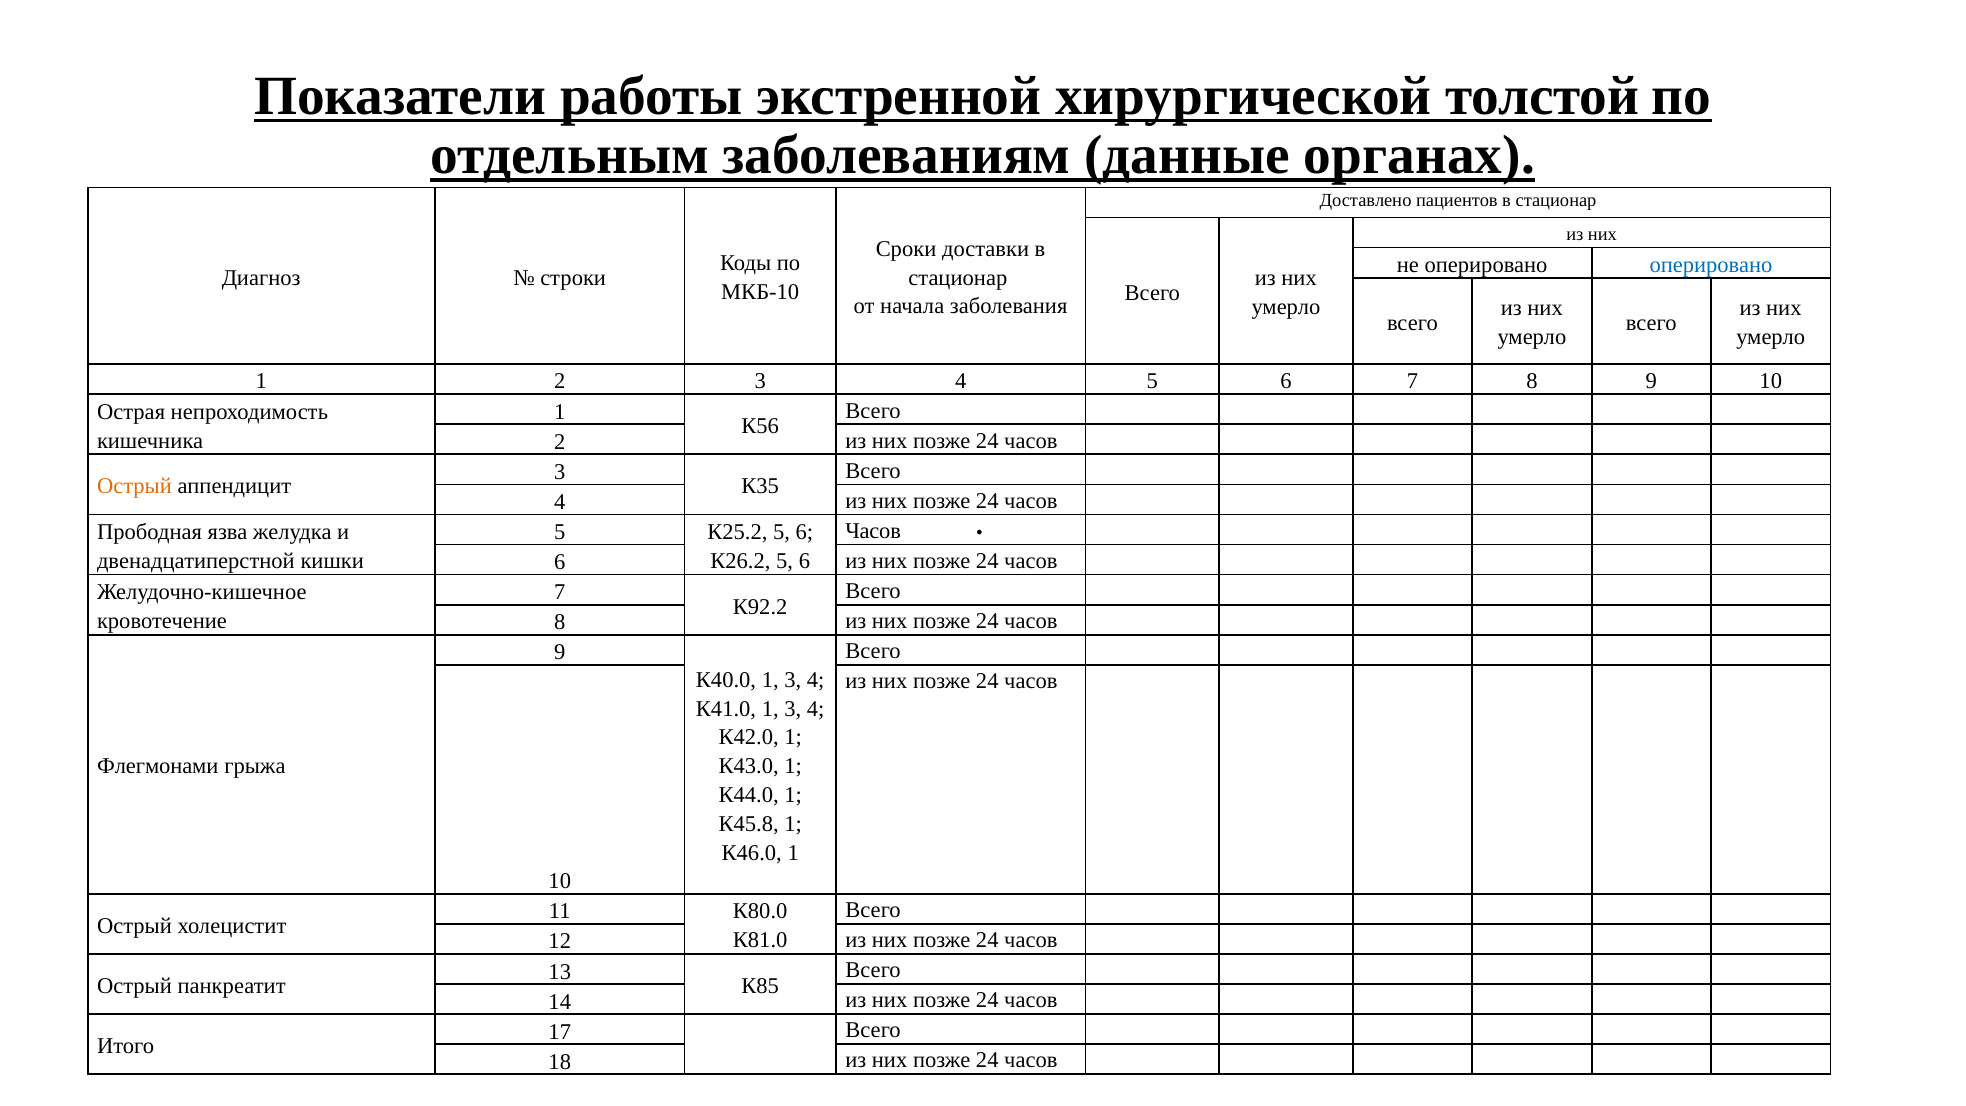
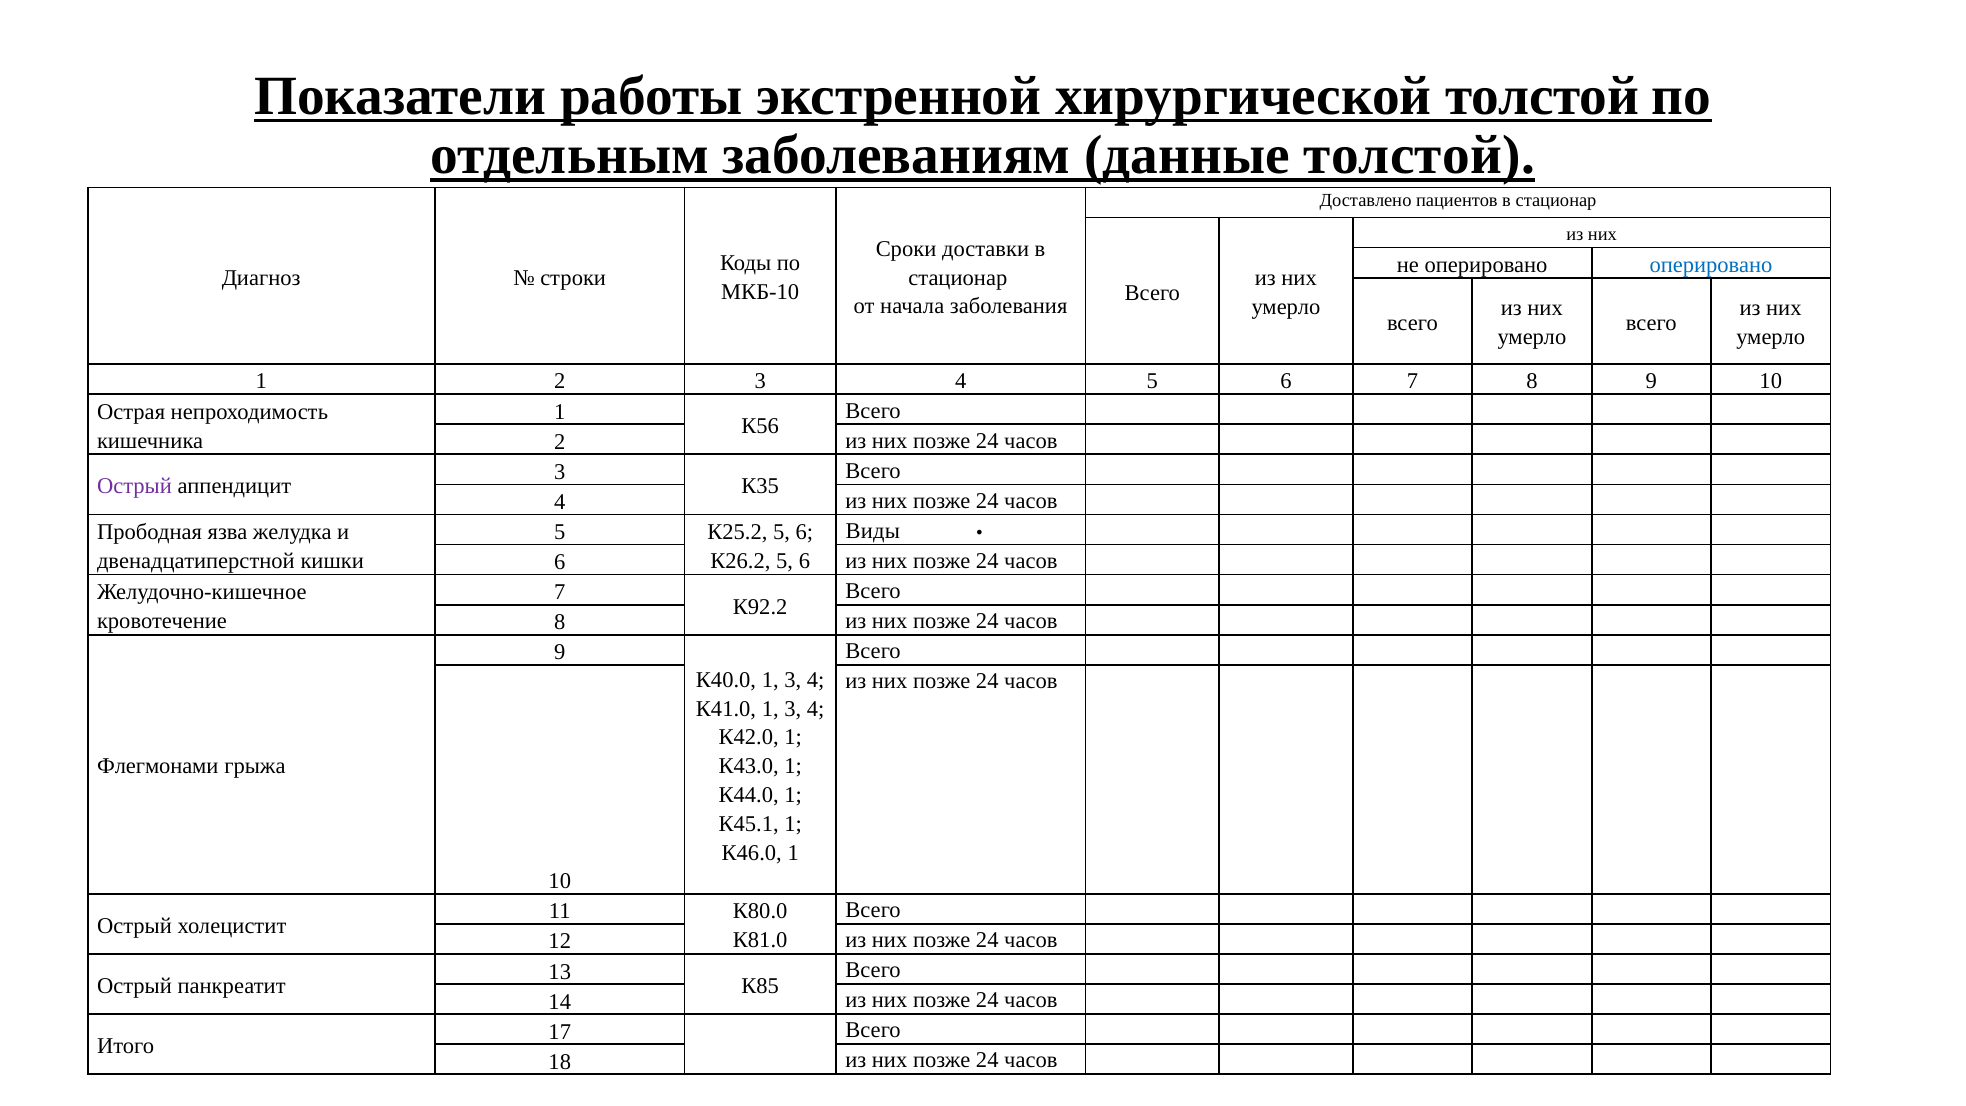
данные органах: органах -> толстой
Острый at (135, 486) colour: orange -> purple
Часов at (873, 531): Часов -> Виды
К45.8: К45.8 -> К45.1
